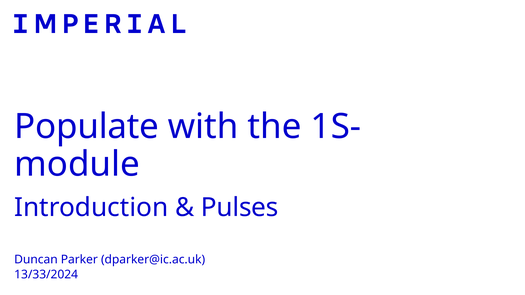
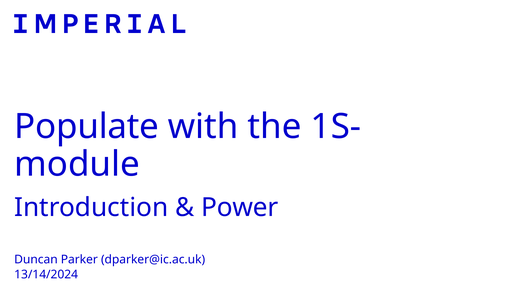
Pulses: Pulses -> Power
13/33/2024: 13/33/2024 -> 13/14/2024
